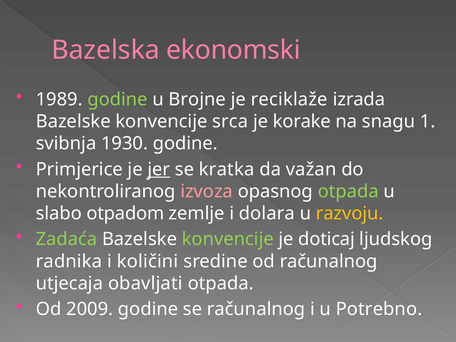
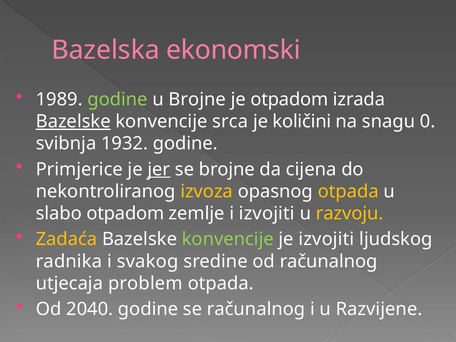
je reciklaže: reciklaže -> otpadom
Bazelske at (73, 121) underline: none -> present
korake: korake -> količini
1: 1 -> 0
1930: 1930 -> 1932
se kratka: kratka -> brojne
važan: važan -> cijena
izvoza colour: pink -> yellow
otpada at (348, 191) colour: light green -> yellow
i dolara: dolara -> izvojiti
Zadaća colour: light green -> yellow
je doticaj: doticaj -> izvojiti
količini: količini -> svakog
obavljati: obavljati -> problem
2009: 2009 -> 2040
Potrebno: Potrebno -> Razvijene
